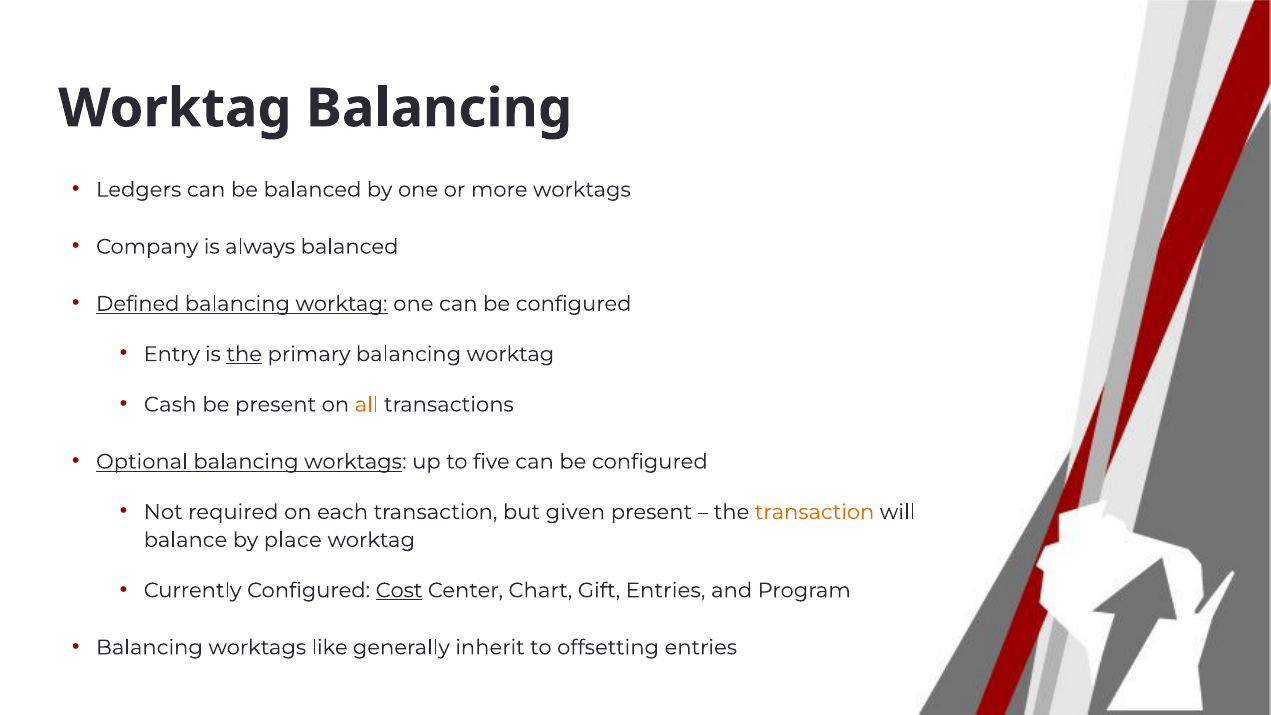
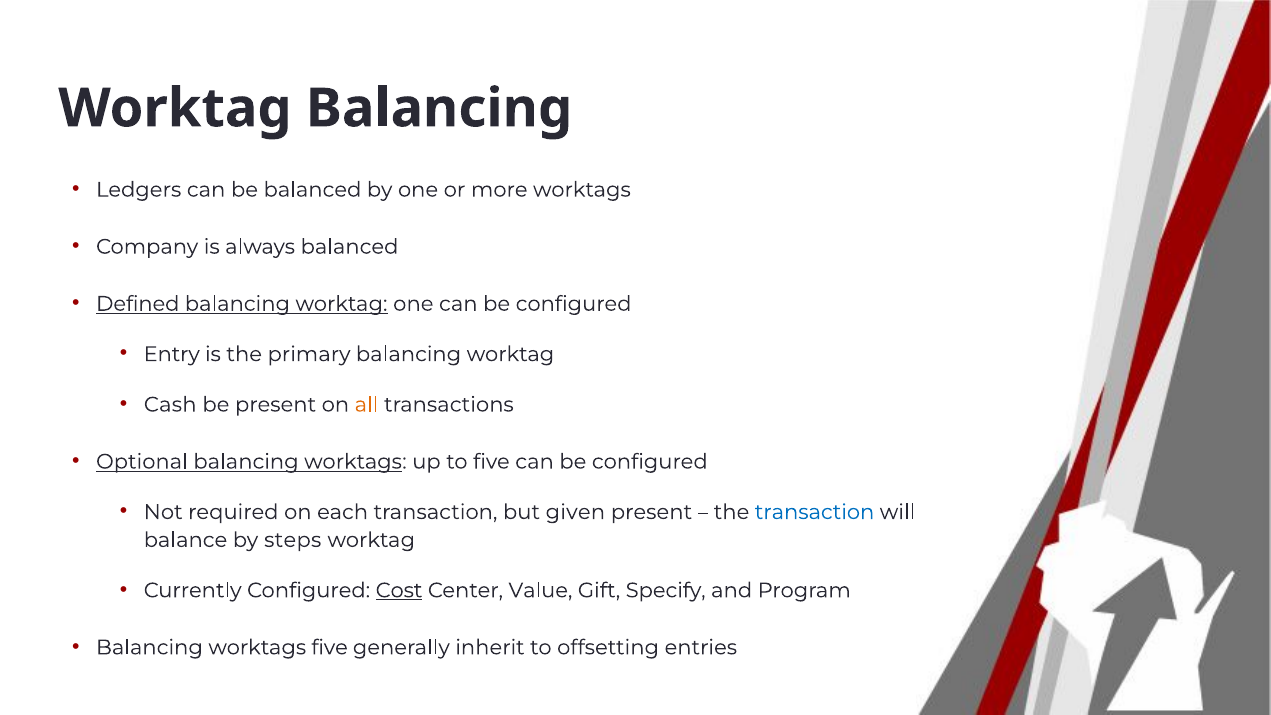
the at (244, 354) underline: present -> none
transaction at (815, 512) colour: orange -> blue
place: place -> steps
Chart: Chart -> Value
Gift Entries: Entries -> Specify
worktags like: like -> five
